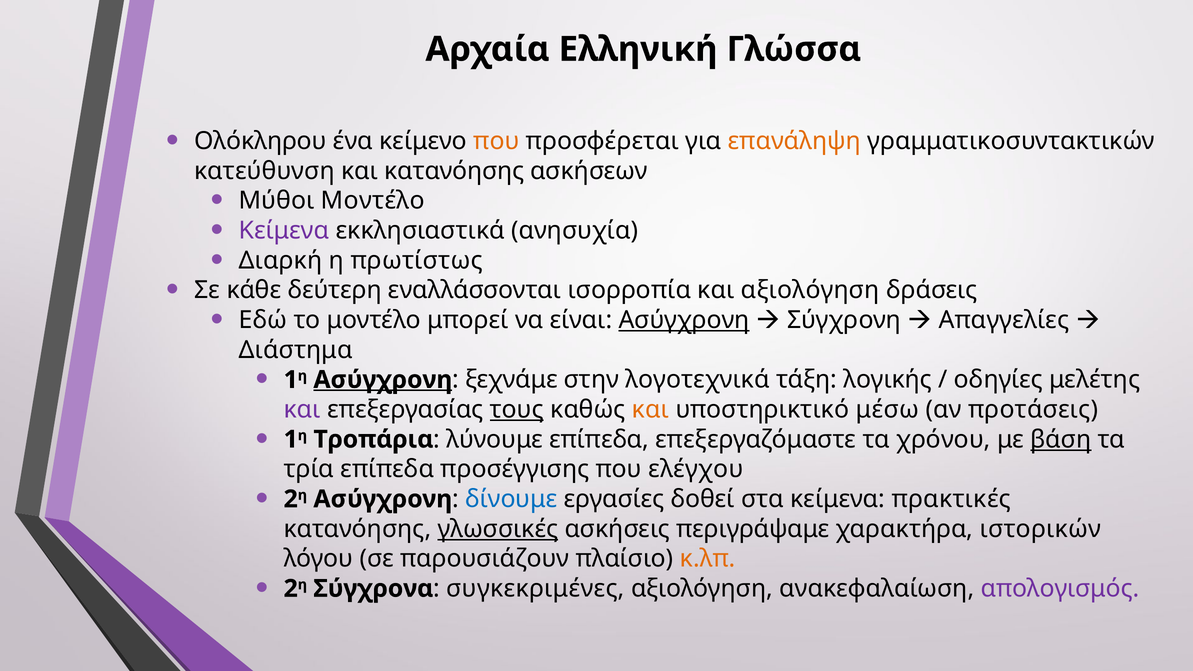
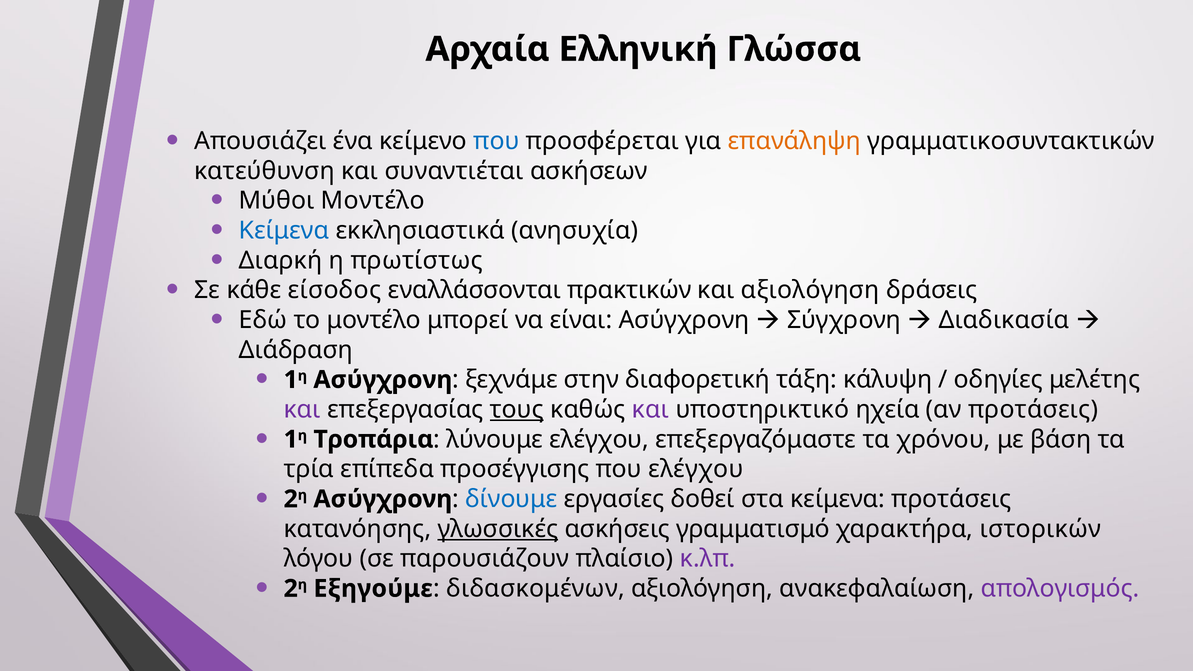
Ολόκληρου: Ολόκληρου -> Απουσιάζει
που at (496, 141) colour: orange -> blue
και κατανόησης: κατανόησης -> συναντιέται
Κείμενα at (284, 231) colour: purple -> blue
δεύτερη: δεύτερη -> είσοδος
ισορροπία: ισορροπία -> πρακτικών
Ασύγχρονη at (684, 320) underline: present -> none
Απαγγελίες: Απαγγελίες -> Διαδικασία
Διάστημα: Διάστημα -> Διάδραση
Ασύγχρονη at (383, 380) underline: present -> none
λογοτεχνικά: λογοτεχνικά -> διαφορετική
λογικής: λογικής -> κάλυψη
και at (651, 410) colour: orange -> purple
μέσω: μέσω -> ηχεία
λύνουμε επίπεδα: επίπεδα -> ελέγχου
βάση underline: present -> none
κείμενα πρακτικές: πρακτικές -> προτάσεις
περιγράψαμε: περιγράψαμε -> γραμματισμό
κ.λπ colour: orange -> purple
Σύγχρονα: Σύγχρονα -> Εξηγούμε
συγκεκριμένες: συγκεκριμένες -> διδασκομένων
